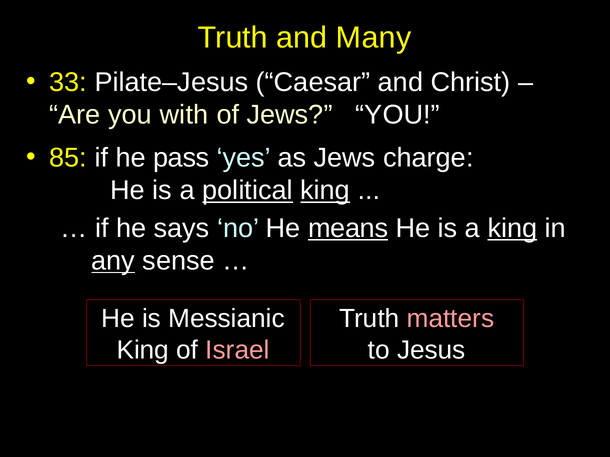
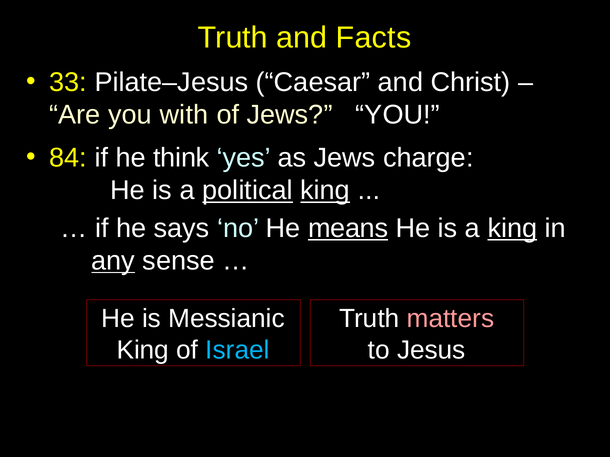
Many: Many -> Facts
85: 85 -> 84
pass: pass -> think
Israel colour: pink -> light blue
